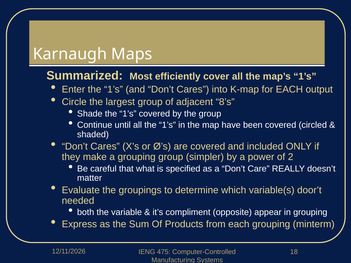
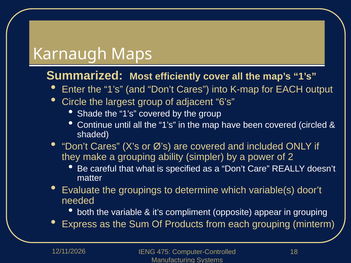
8’s: 8’s -> 6’s
grouping group: group -> ability
